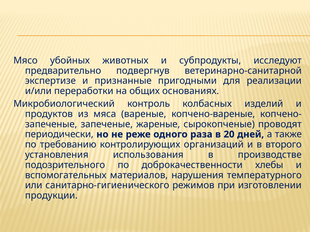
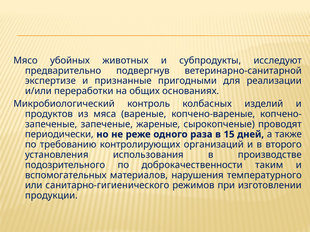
20: 20 -> 15
хлебы: хлебы -> таким
